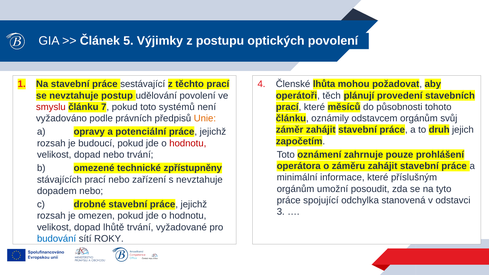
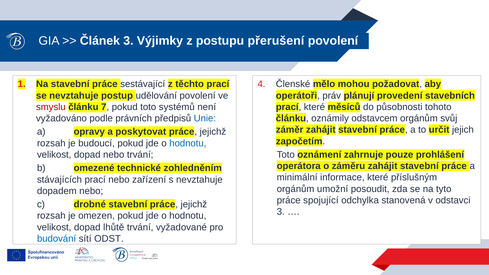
Článek 5: 5 -> 3
optických: optických -> přerušení
lhůta: lhůta -> mělo
těch: těch -> práv
Unie colour: orange -> blue
druh: druh -> určit
potenciální: potenciální -> poskytovat
hodnotu at (188, 143) colour: red -> blue
zpřístupněny: zpřístupněny -> zohledněním
ROKY: ROKY -> ODST
